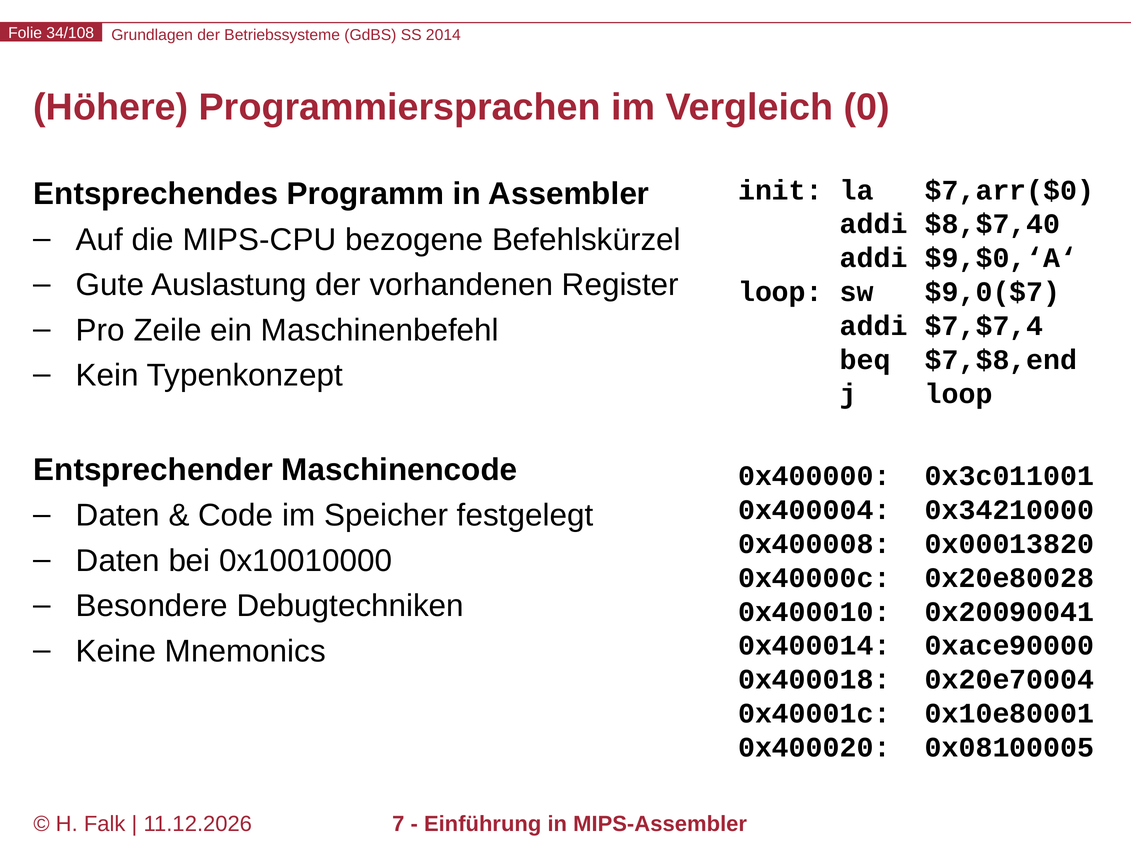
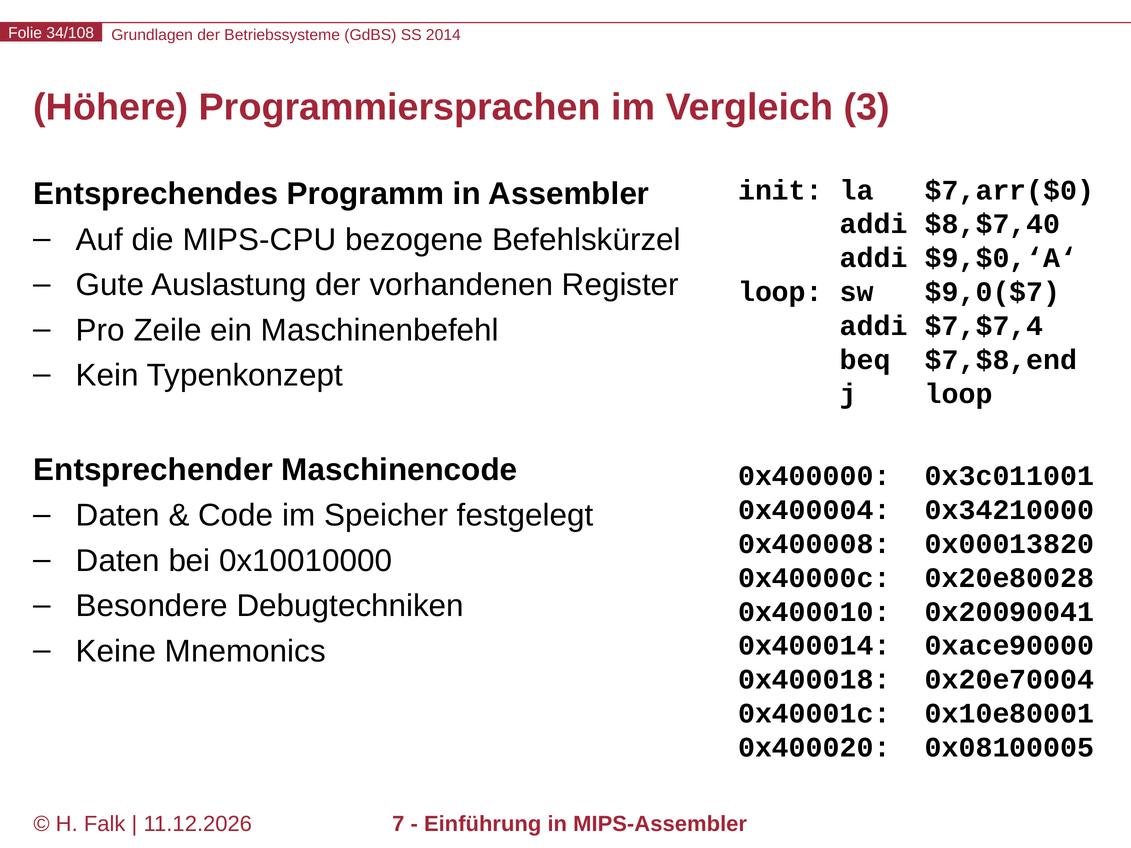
0: 0 -> 3
